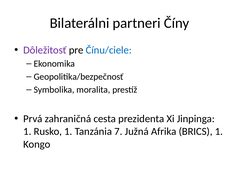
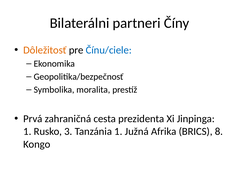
Dôležitosť colour: purple -> orange
Rusko 1: 1 -> 3
Tanzánia 7: 7 -> 1
BRICS 1: 1 -> 8
